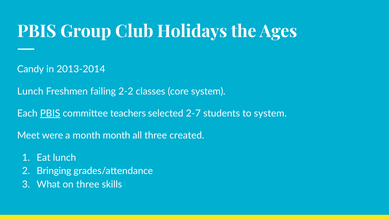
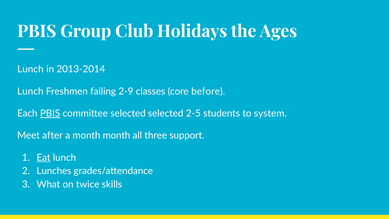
Candy at (31, 69): Candy -> Lunch
2-2: 2-2 -> 2-9
core system: system -> before
committee teachers: teachers -> selected
2-7: 2-7 -> 2-5
were: were -> after
created: created -> support
Eat underline: none -> present
Bringing: Bringing -> Lunches
on three: three -> twice
